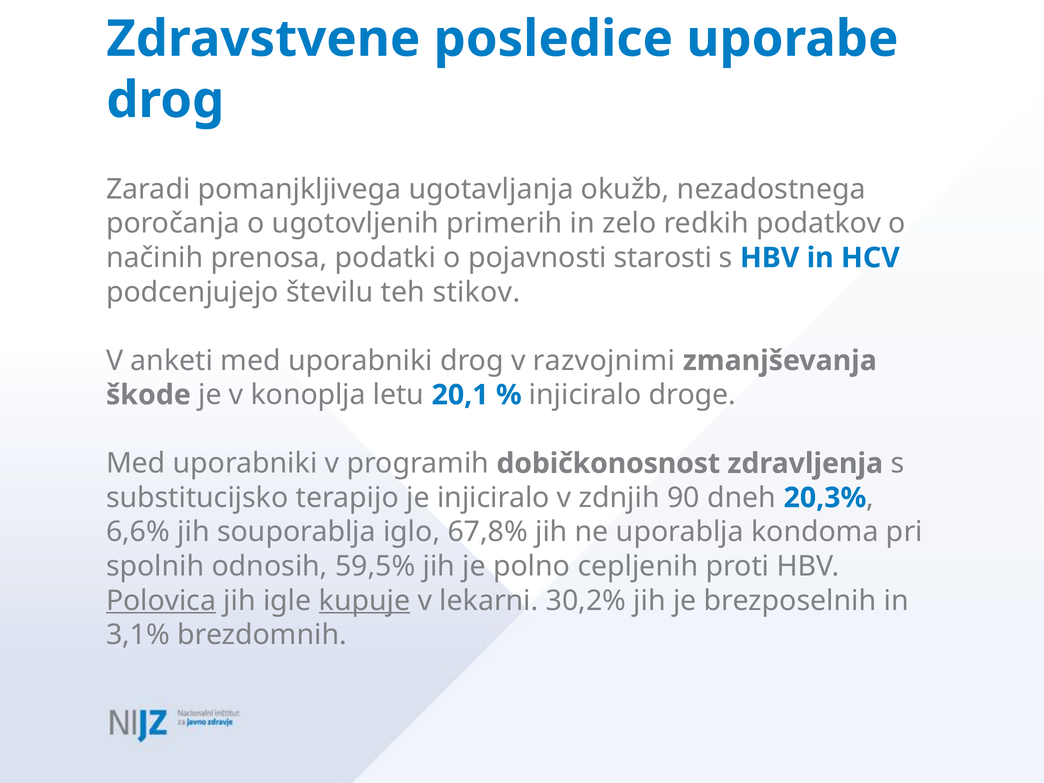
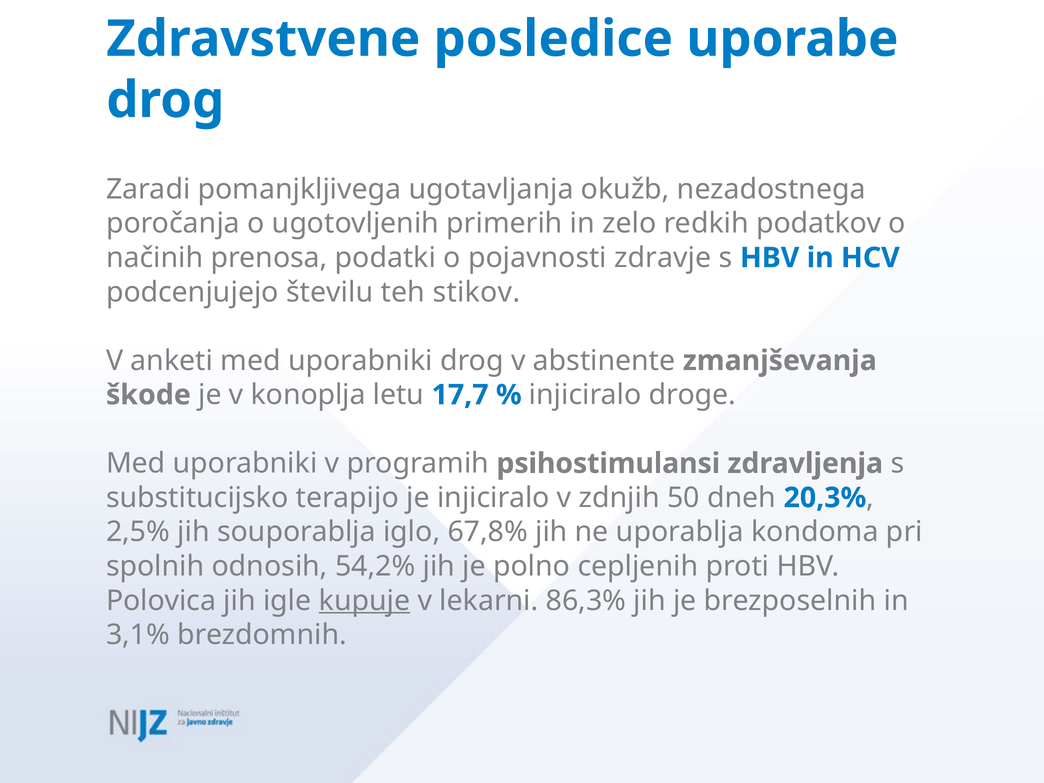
starosti: starosti -> zdravje
razvojnimi: razvojnimi -> abstinente
20,1: 20,1 -> 17,7
dobičkonosnost: dobičkonosnost -> psihostimulansi
90: 90 -> 50
6,6%: 6,6% -> 2,5%
59,5%: 59,5% -> 54,2%
Polovica underline: present -> none
30,2%: 30,2% -> 86,3%
